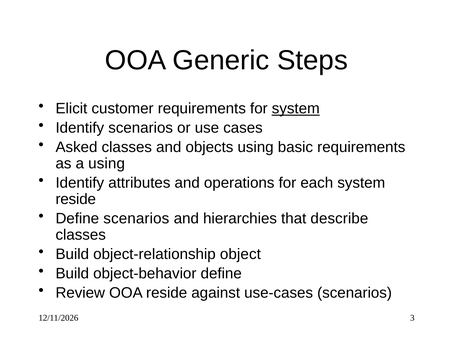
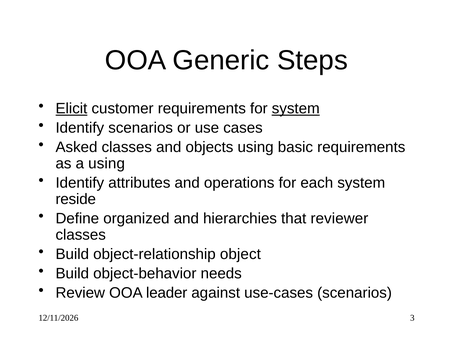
Elicit underline: none -> present
Define scenarios: scenarios -> organized
describe: describe -> reviewer
object-behavior define: define -> needs
OOA reside: reside -> leader
